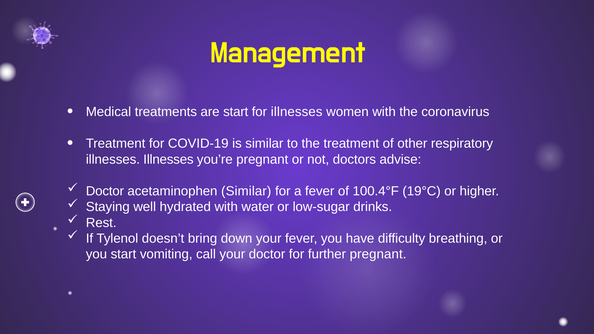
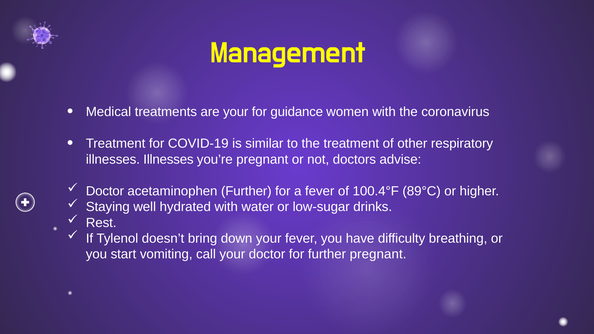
are start: start -> your
for illnesses: illnesses -> guidance
acetaminophen Similar: Similar -> Further
19°C: 19°C -> 89°C
